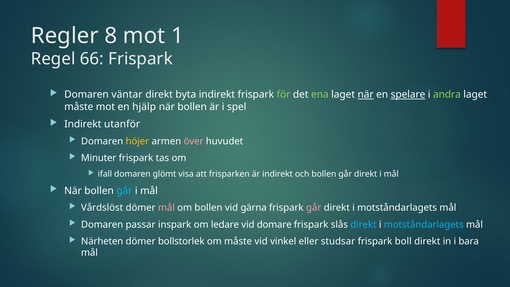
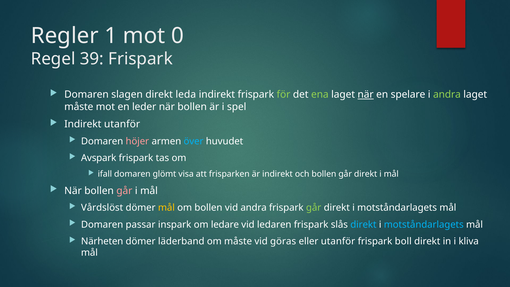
8: 8 -> 1
1: 1 -> 0
66: 66 -> 39
väntar: väntar -> slagen
byta: byta -> leda
spelare underline: present -> none
hjälp: hjälp -> leder
höjer colour: yellow -> pink
över colour: pink -> light blue
Minuter: Minuter -> Avspark
går at (124, 191) colour: light blue -> pink
mål at (166, 208) colour: pink -> yellow
vid gärna: gärna -> andra
går at (314, 208) colour: pink -> light green
domare: domare -> ledaren
bollstorlek: bollstorlek -> läderband
vinkel: vinkel -> göras
eller studsar: studsar -> utanför
bara: bara -> kliva
